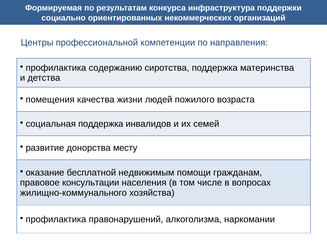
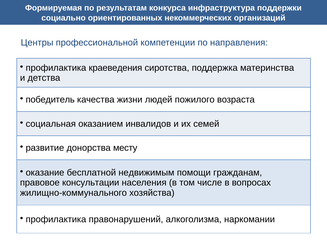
содержанию: содержанию -> краеведения
помещения: помещения -> победитель
социальная поддержка: поддержка -> оказанием
